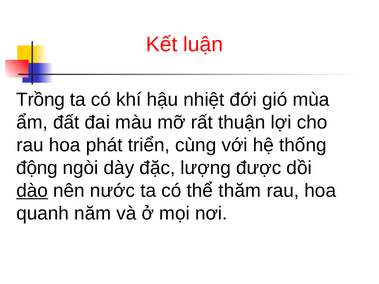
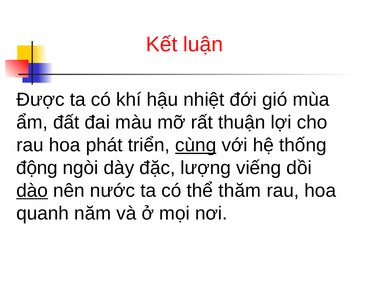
Trồng: Trồng -> Được
cùng underline: none -> present
được: được -> viếng
